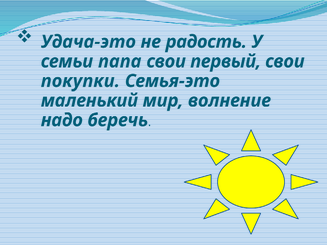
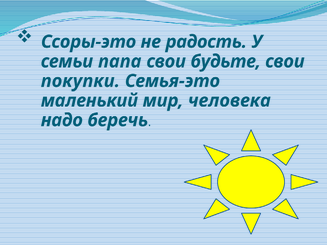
Удача-это: Удача-это -> Ссоры-это
первый: первый -> будьте
волнение: волнение -> человека
